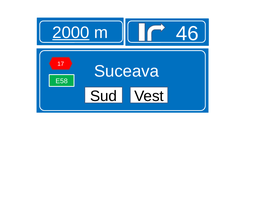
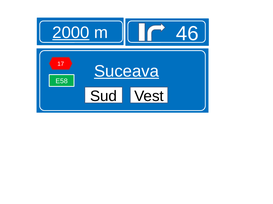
Suceava underline: none -> present
